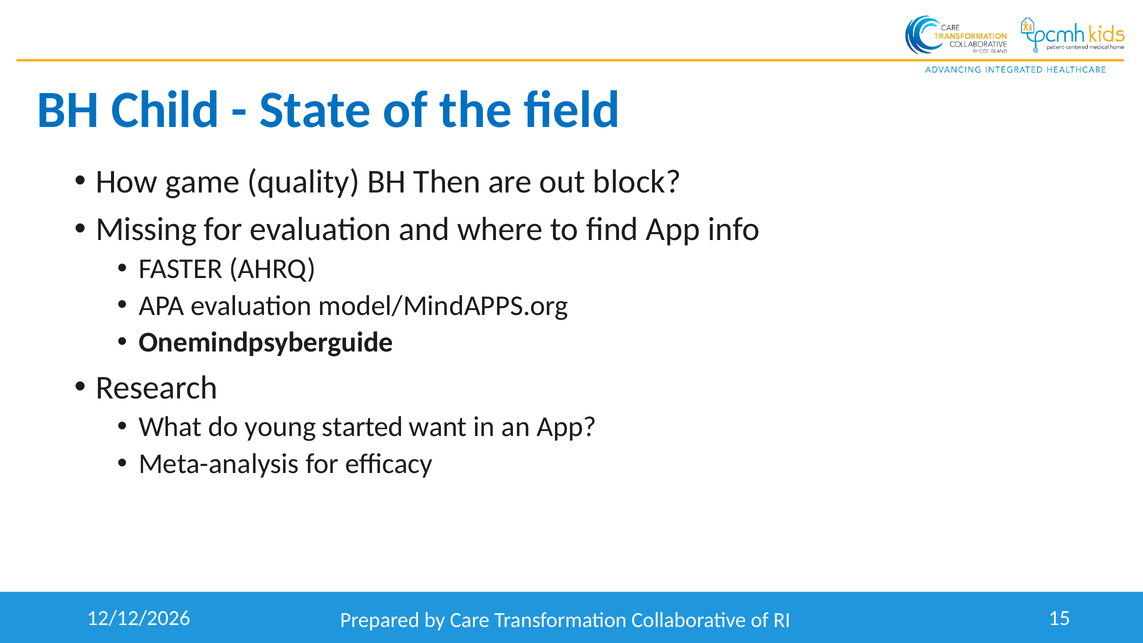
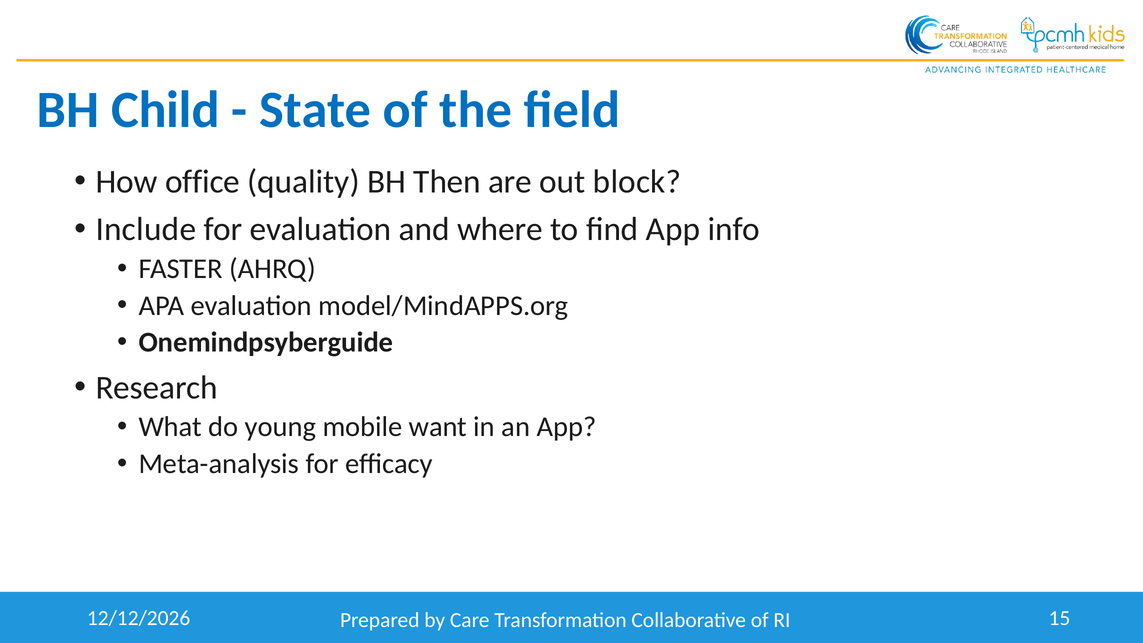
game: game -> office
Missing: Missing -> Include
started: started -> mobile
